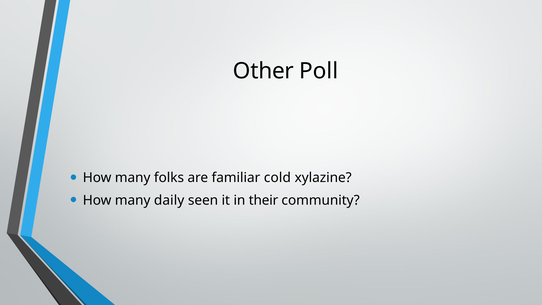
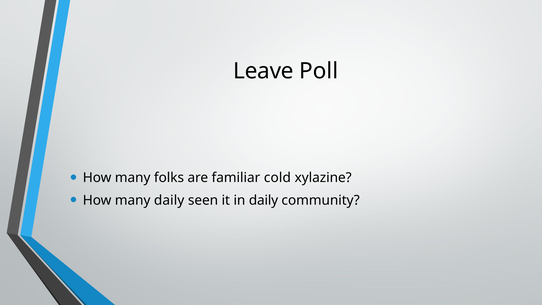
Other: Other -> Leave
in their: their -> daily
